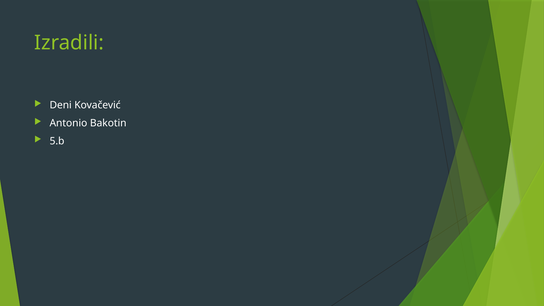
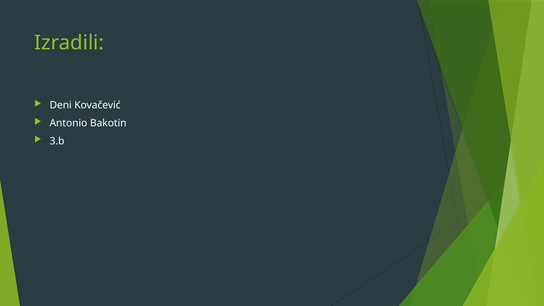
5.b: 5.b -> 3.b
